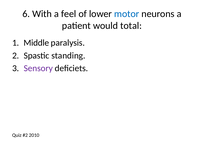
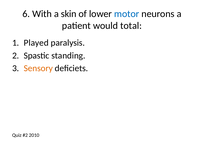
feel: feel -> skin
Middle: Middle -> Played
Sensory colour: purple -> orange
